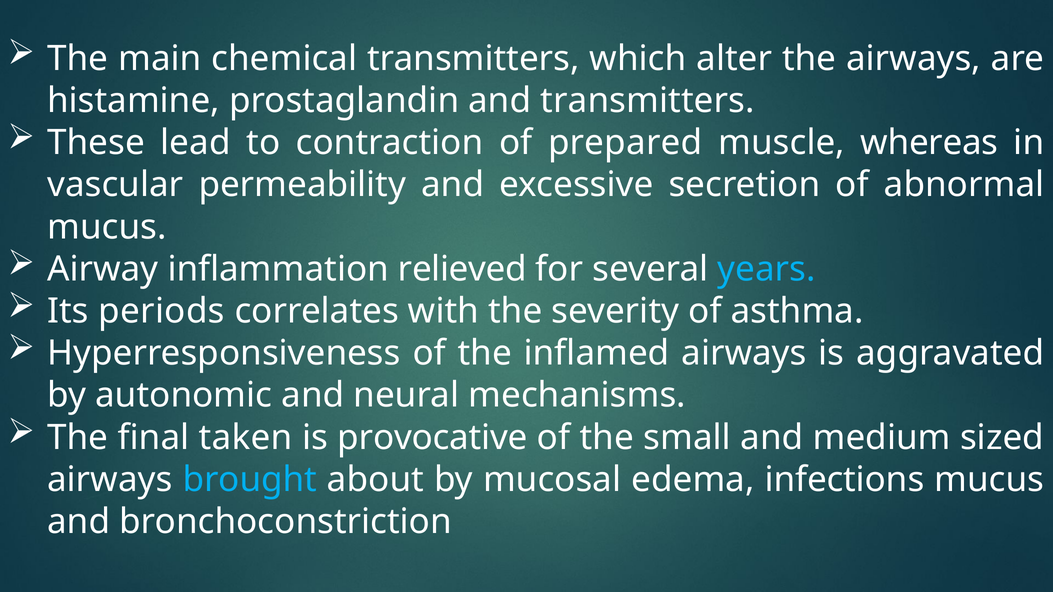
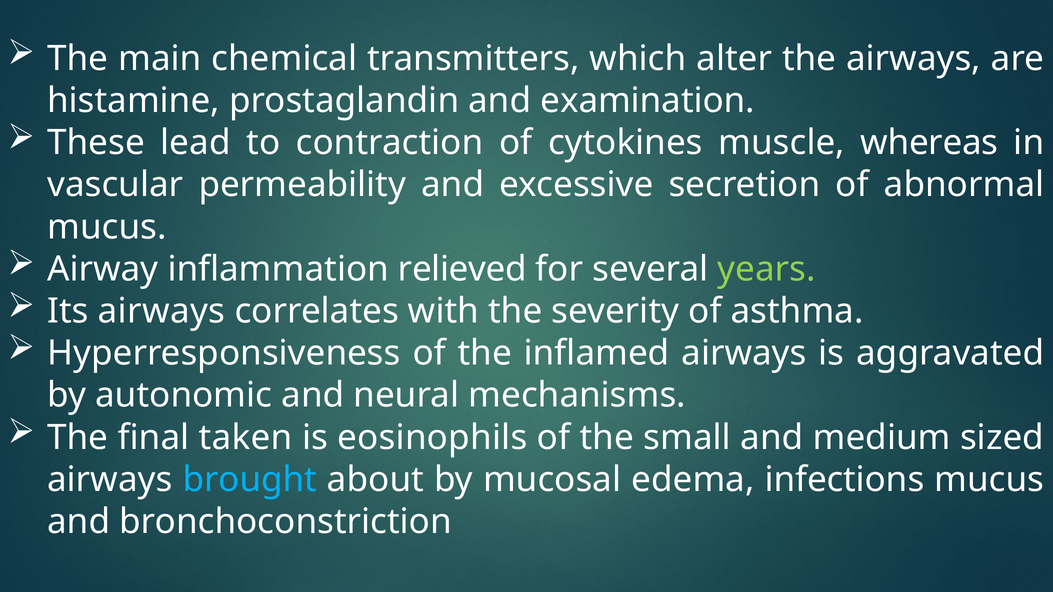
and transmitters: transmitters -> examination
prepared: prepared -> cytokines
years colour: light blue -> light green
Its periods: periods -> airways
provocative: provocative -> eosinophils
